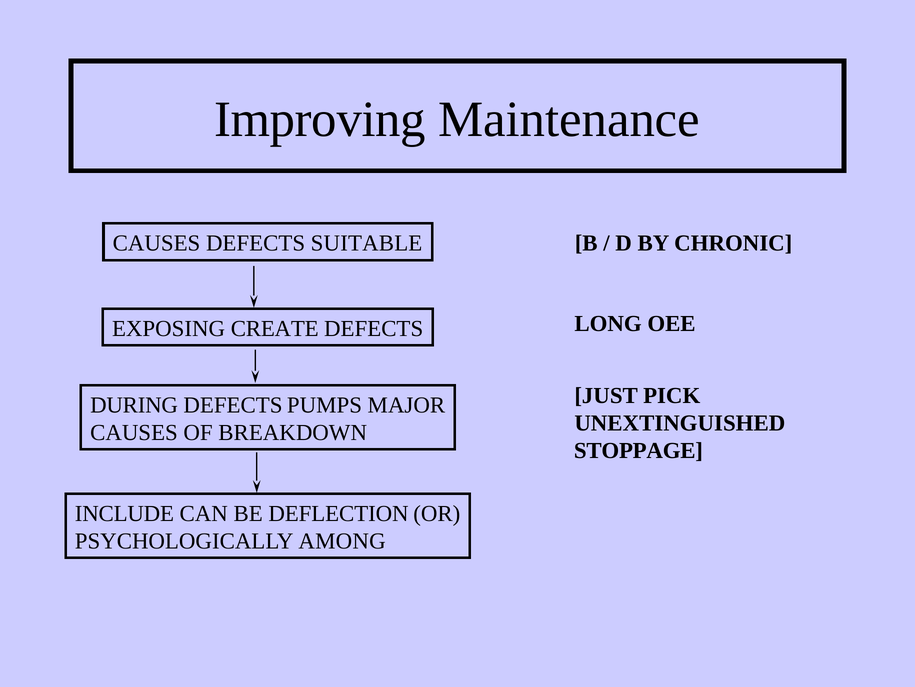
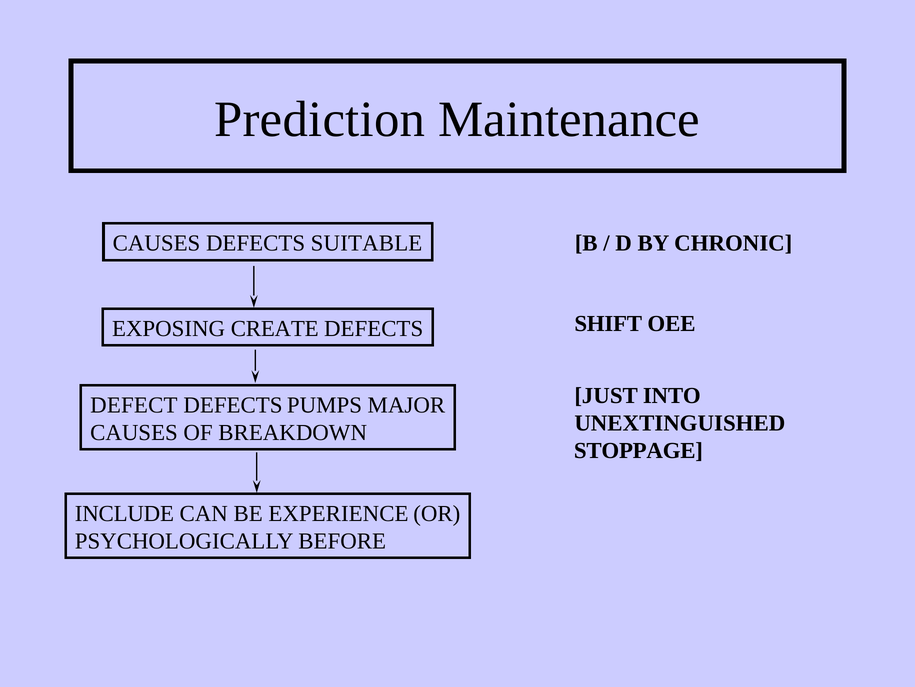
Improving: Improving -> Prediction
LONG: LONG -> SHIFT
PICK: PICK -> INTO
DURING: DURING -> DEFECT
DEFLECTION: DEFLECTION -> EXPERIENCE
AMONG: AMONG -> BEFORE
